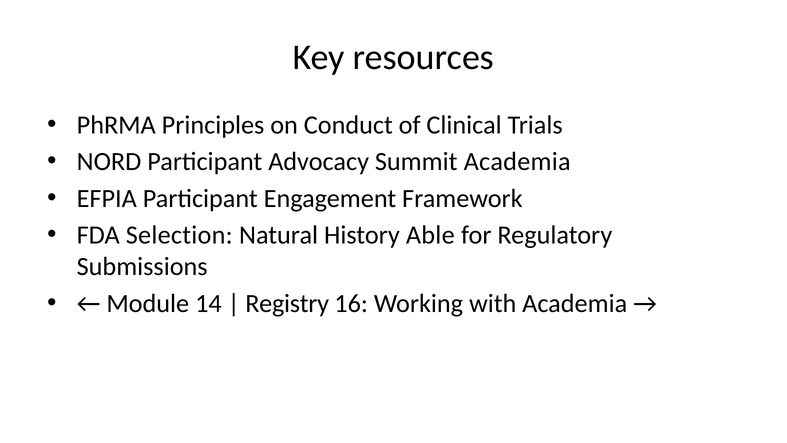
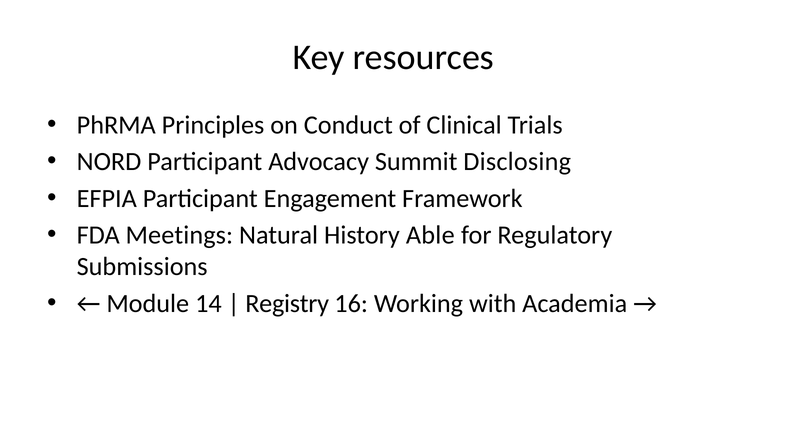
Summit Academia: Academia -> Disclosing
Selection: Selection -> Meetings
